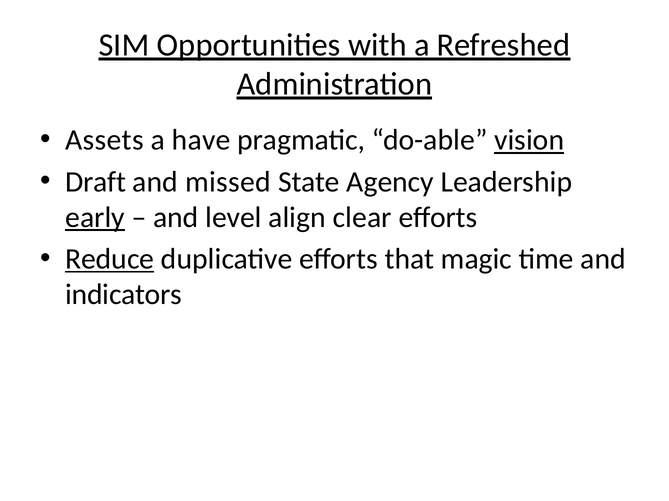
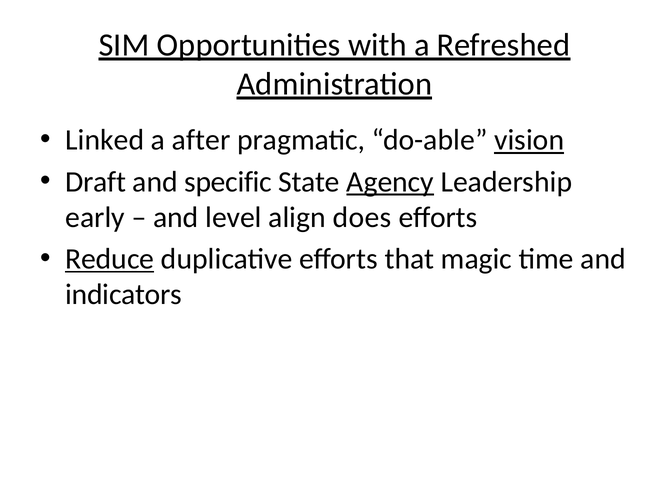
Assets: Assets -> Linked
have: have -> after
missed: missed -> specific
Agency underline: none -> present
early underline: present -> none
clear: clear -> does
